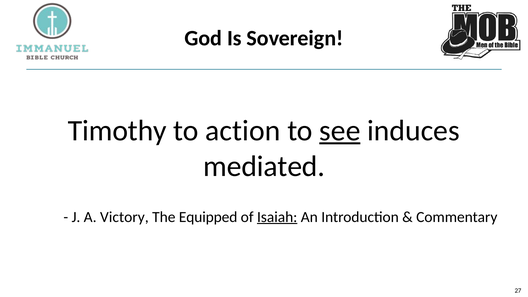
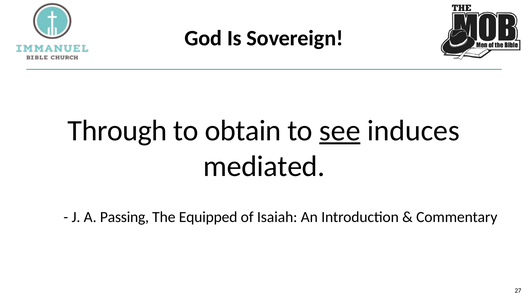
Timothy: Timothy -> Through
action: action -> obtain
Victory: Victory -> Passing
Isaiah underline: present -> none
